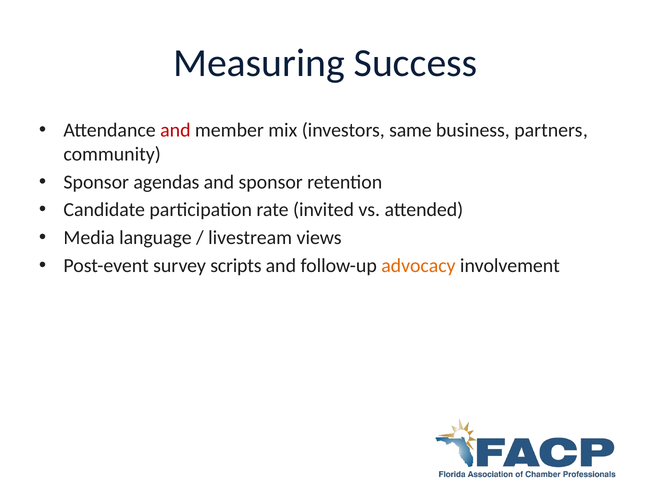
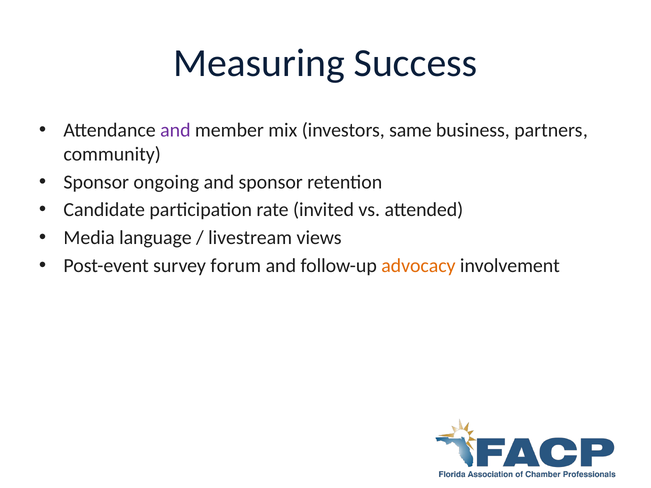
and at (175, 131) colour: red -> purple
agendas: agendas -> ongoing
scripts: scripts -> forum
